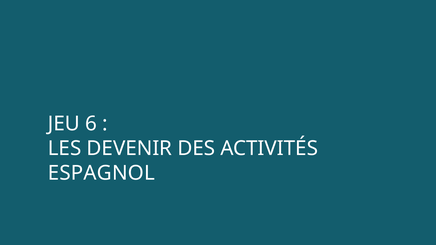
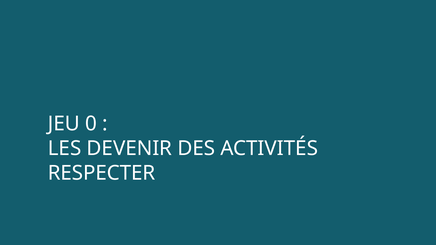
6: 6 -> 0
ESPAGNOL: ESPAGNOL -> RESPECTER
